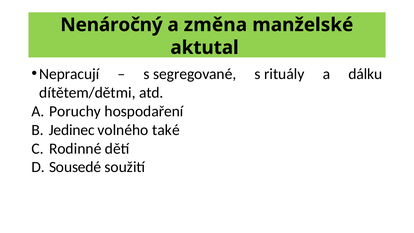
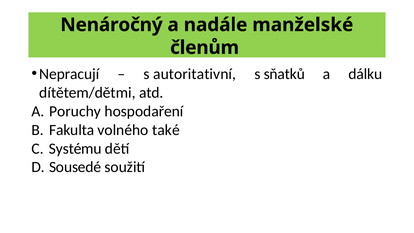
změna: změna -> nadále
aktutal: aktutal -> členům
segregované: segregované -> autoritativní
rituály: rituály -> sňatků
Jedinec: Jedinec -> Fakulta
Rodinné: Rodinné -> Systému
